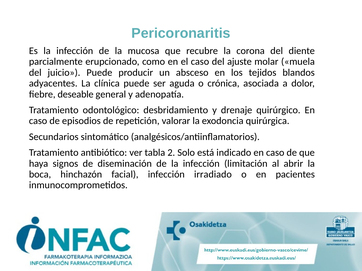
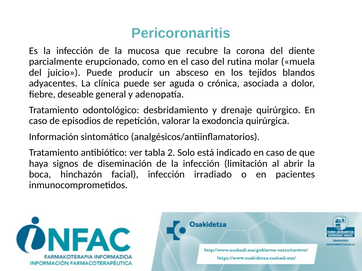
ajuste: ajuste -> rutina
Secundarios: Secundarios -> Información
